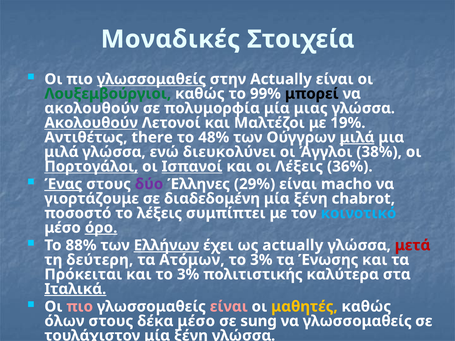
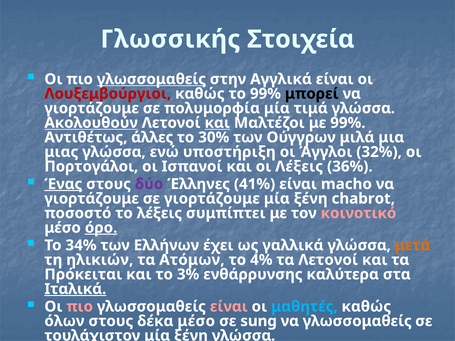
Μοναδικές: Μοναδικές -> Γλωσσικής
στην Actually: Actually -> Αγγλικά
Λουξεμβούργιοι colour: green -> red
ακολουθούν at (92, 108): ακολουθούν -> γιορτάζουμε
μιας: μιας -> τιμά
και at (217, 123) underline: none -> present
με 19%: 19% -> 99%
there: there -> άλλες
48%: 48% -> 30%
μιλά at (357, 137) underline: present -> none
μιλά at (61, 152): μιλά -> μιας
διευκολύνει: διευκολύνει -> υποστήριξη
38%: 38% -> 32%
Πορτογάλοι underline: present -> none
Ισπανοί underline: present -> none
29%: 29% -> 41%
σε διαδεδομένη: διαδεδομένη -> γιορτάζουμε
κοινοτικό colour: light blue -> pink
88%: 88% -> 34%
Ελλήνων underline: present -> none
ως actually: actually -> γαλλικά
μετά colour: red -> orange
δεύτερη: δεύτερη -> ηλικιών
3% at (261, 260): 3% -> 4%
τα Ένωσης: Ένωσης -> Λετονοί
πολιτιστικής: πολιτιστικής -> ενθάρρυνσης
μαθητές colour: yellow -> light blue
